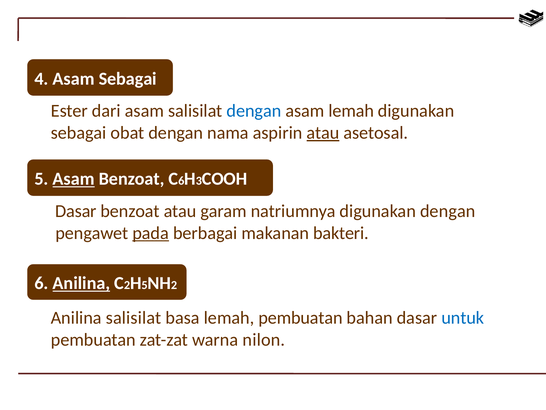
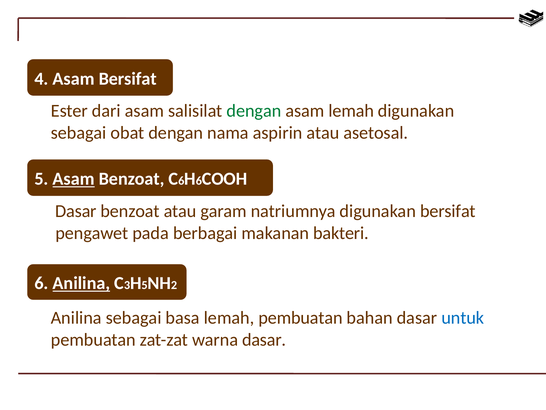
Asam Sebagai: Sebagai -> Bersifat
dengan at (254, 111) colour: blue -> green
atau at (323, 133) underline: present -> none
3 at (199, 181): 3 -> 6
digunakan dengan: dengan -> bersifat
pada underline: present -> none
2 at (127, 285): 2 -> 3
Anilina salisilat: salisilat -> sebagai
warna nilon: nilon -> dasar
